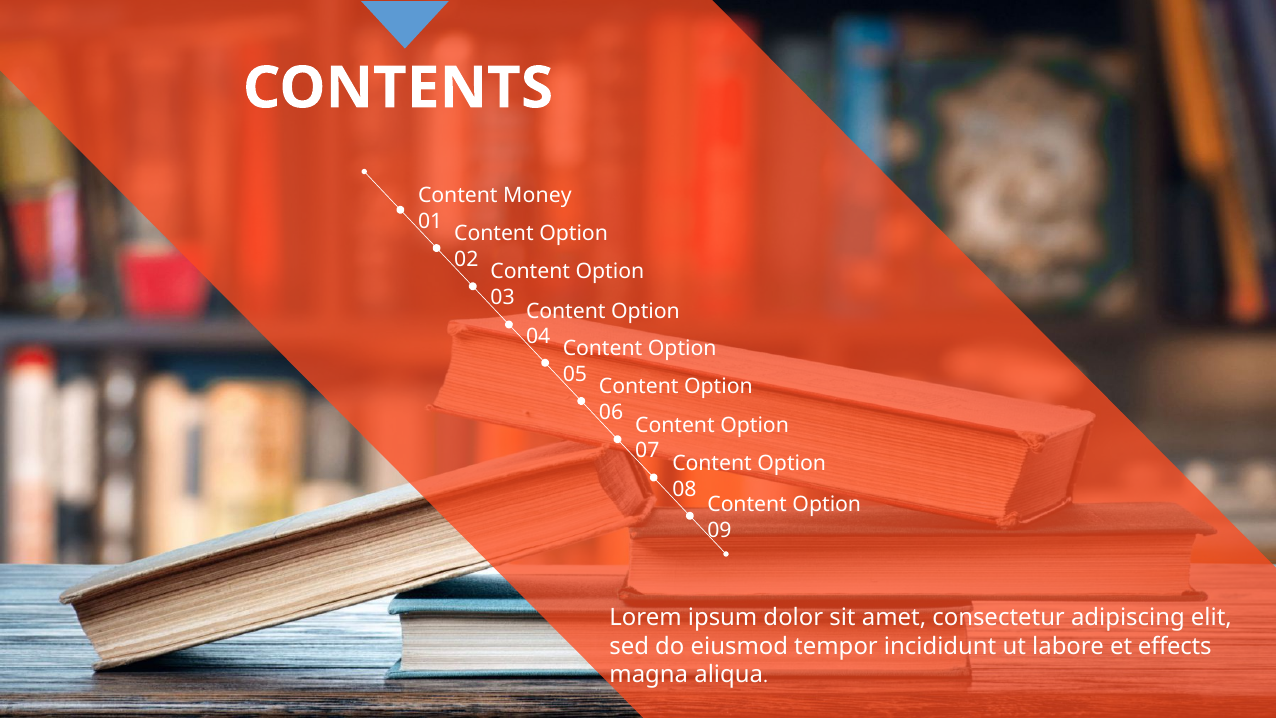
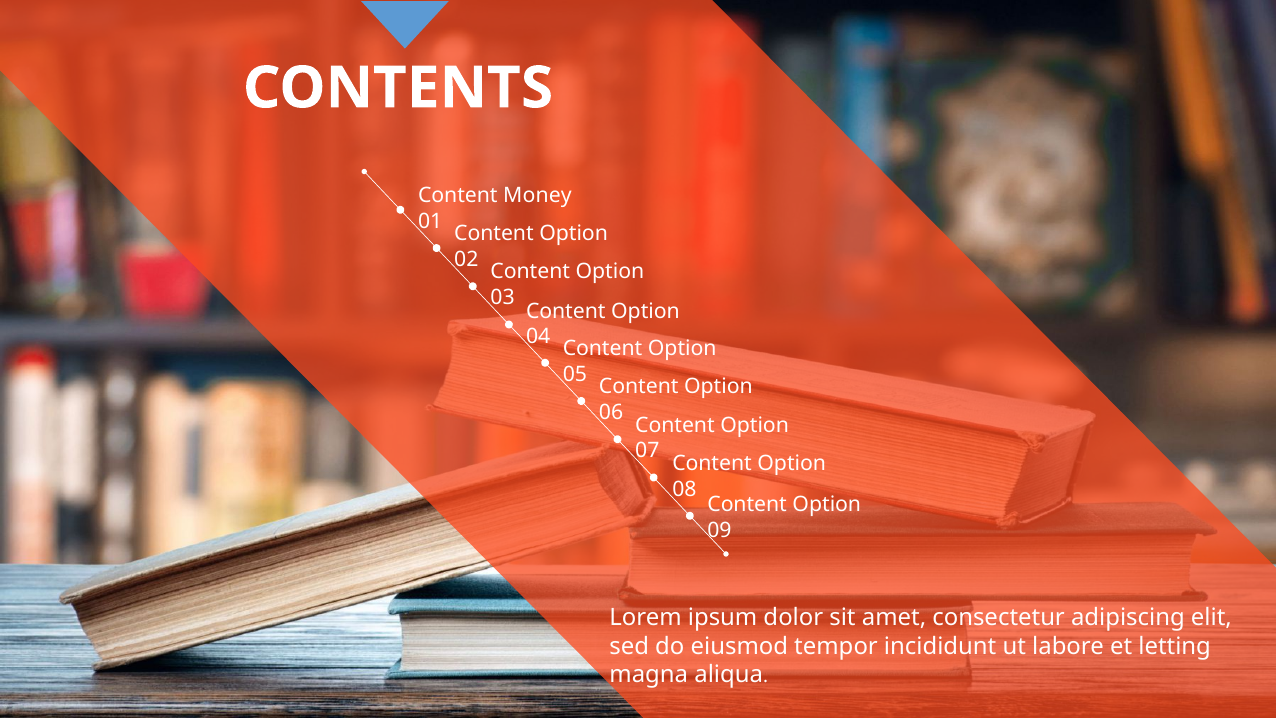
effects: effects -> letting
